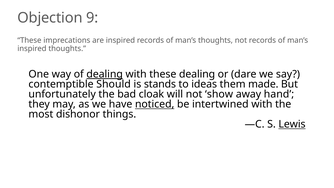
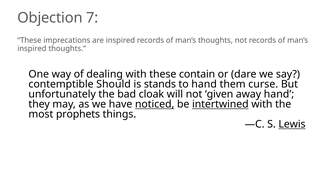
9: 9 -> 7
dealing at (105, 74) underline: present -> none
these dealing: dealing -> contain
to ideas: ideas -> hand
made: made -> curse
show: show -> given
intertwined underline: none -> present
dishonor: dishonor -> prophets
